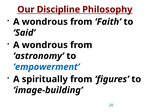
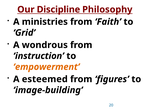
wondrous at (45, 22): wondrous -> ministries
Said: Said -> Grid
astronomy: astronomy -> instruction
empowerment colour: blue -> orange
spiritually: spiritually -> esteemed
